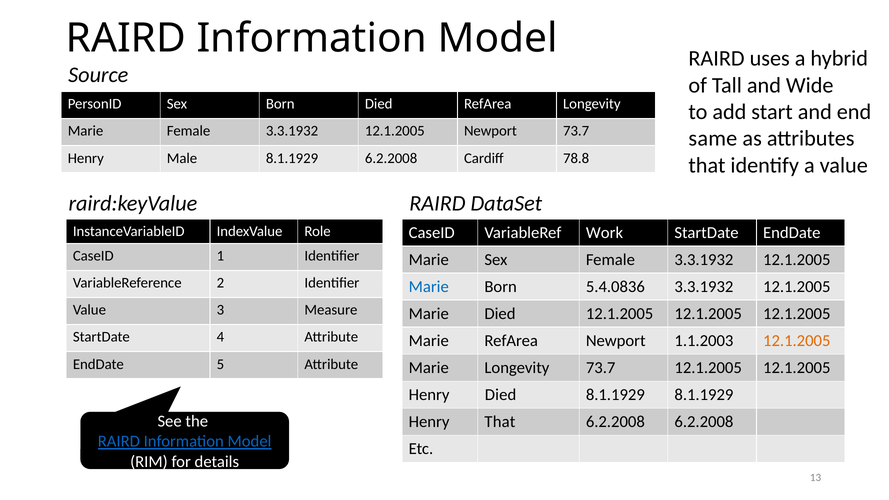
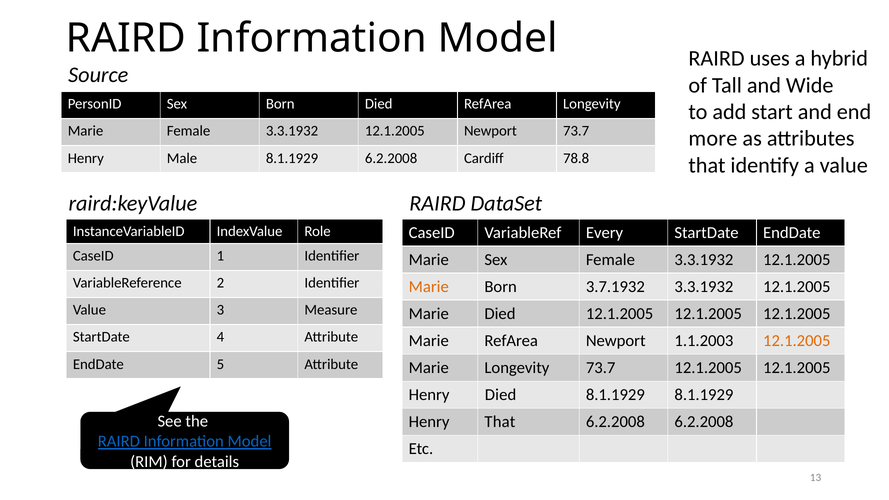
same: same -> more
Work: Work -> Every
Marie at (429, 287) colour: blue -> orange
5.4.0836: 5.4.0836 -> 3.7.1932
